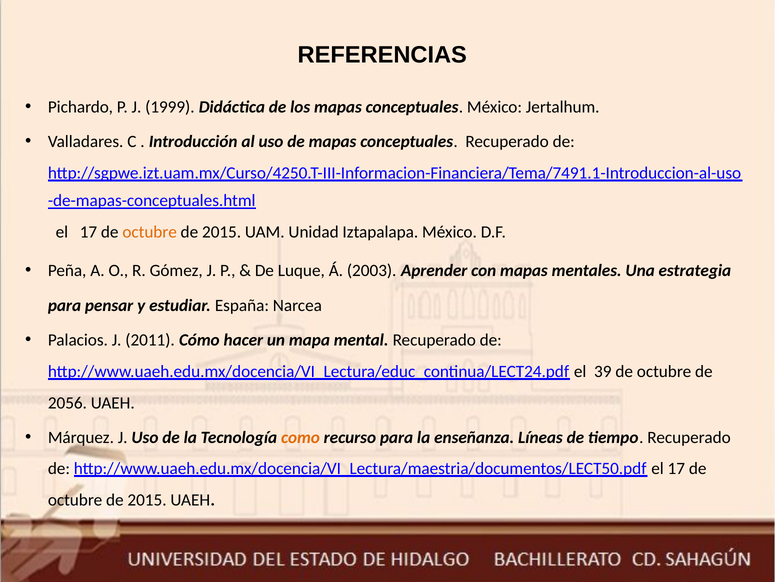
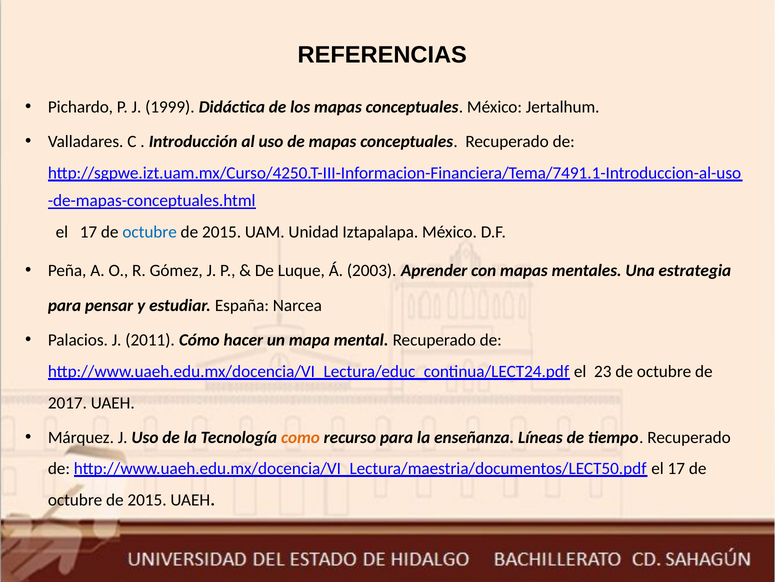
octubre at (150, 232) colour: orange -> blue
39: 39 -> 23
2056: 2056 -> 2017
